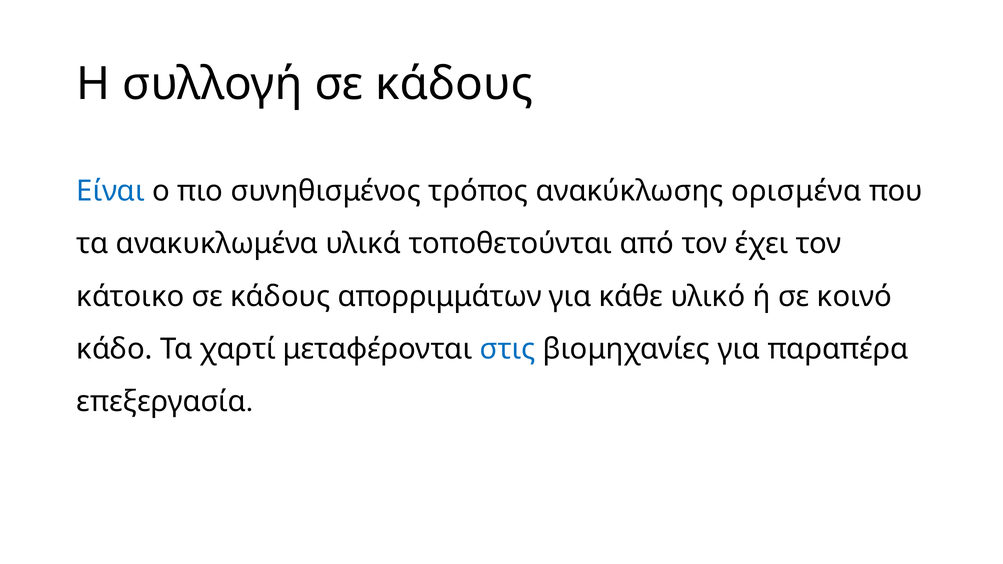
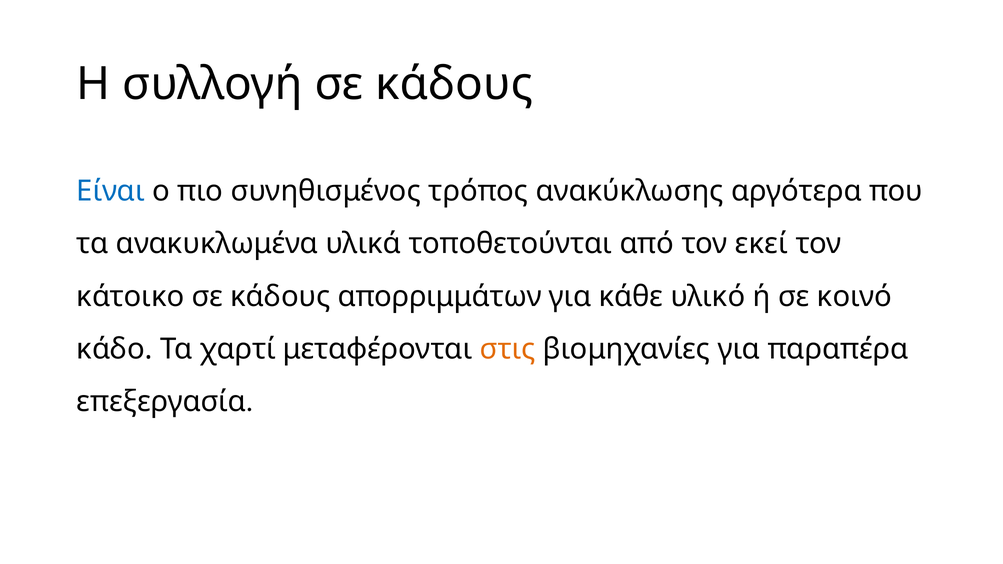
ορισμένα: ορισμένα -> αργότερα
έχει: έχει -> εκεί
στις colour: blue -> orange
